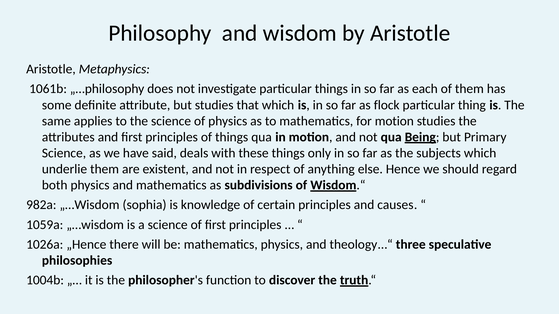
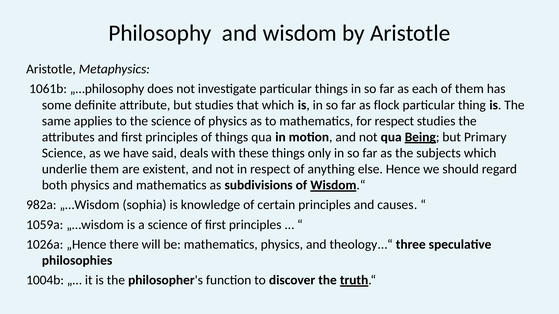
for motion: motion -> respect
